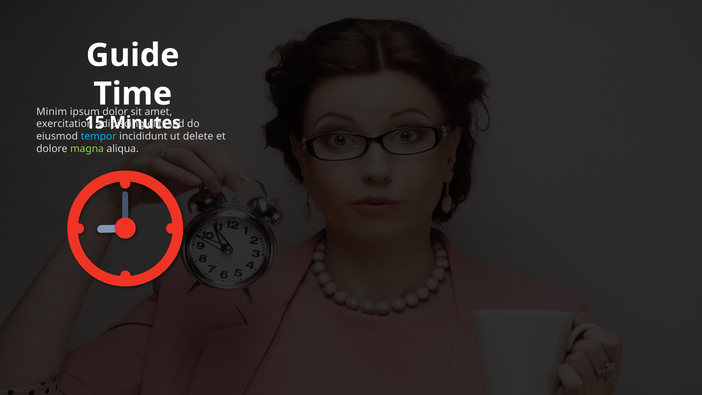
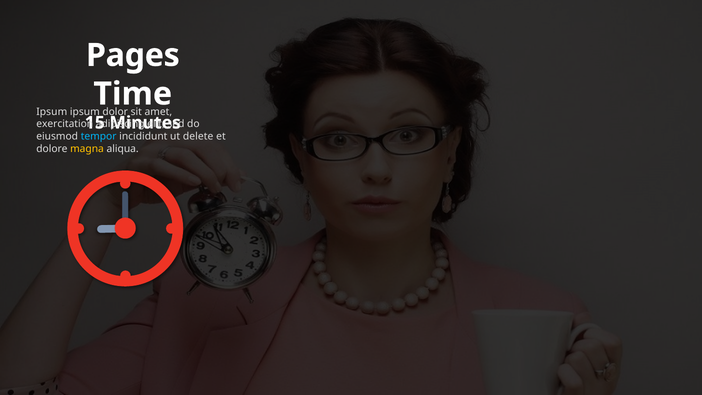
Guide: Guide -> Pages
Minim at (52, 112): Minim -> Ipsum
magna colour: light green -> yellow
